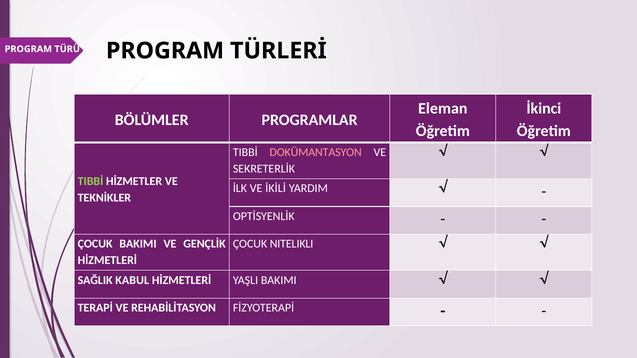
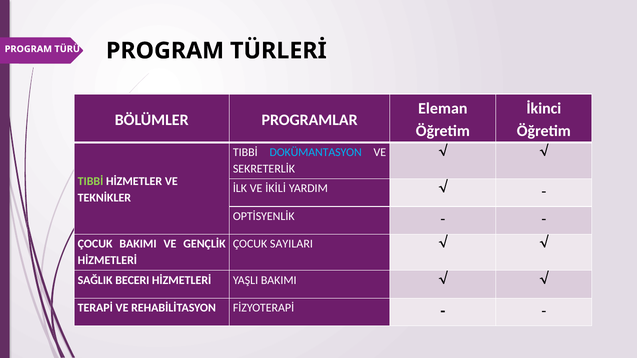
DOKÜMANTASYON colour: pink -> light blue
NITELIKLI: NITELIKLI -> SAYILARI
KABUL: KABUL -> BECERI
